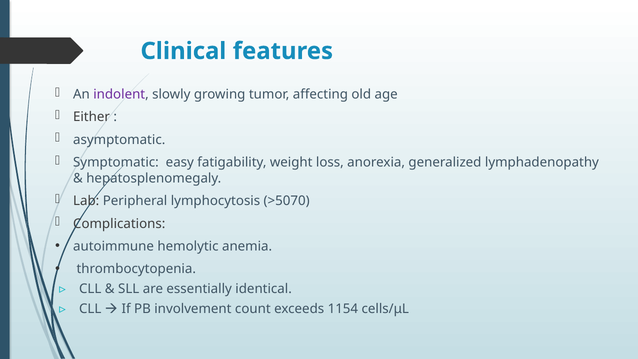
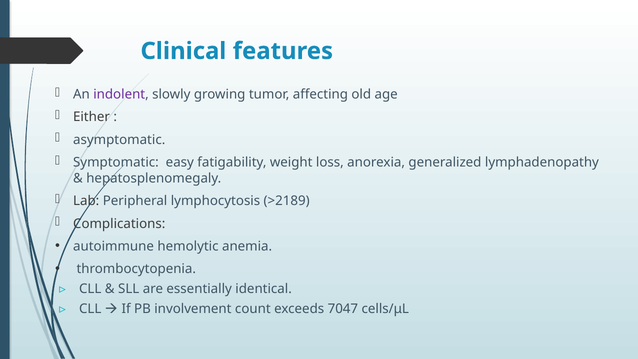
>5070: >5070 -> >2189
1154: 1154 -> 7047
